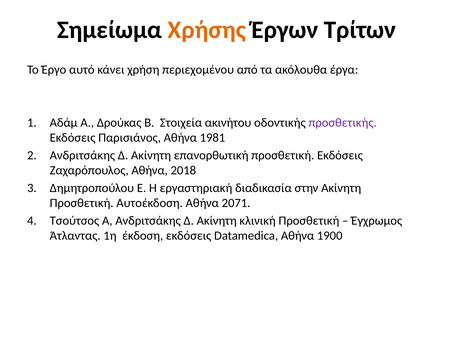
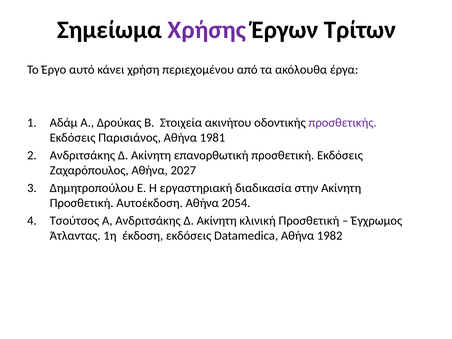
Χρήσης colour: orange -> purple
2018: 2018 -> 2027
2071: 2071 -> 2054
1900: 1900 -> 1982
